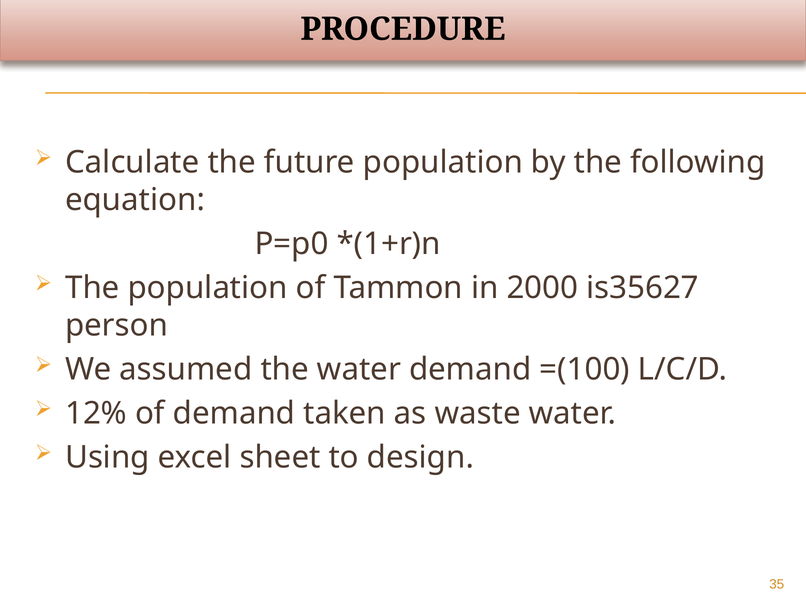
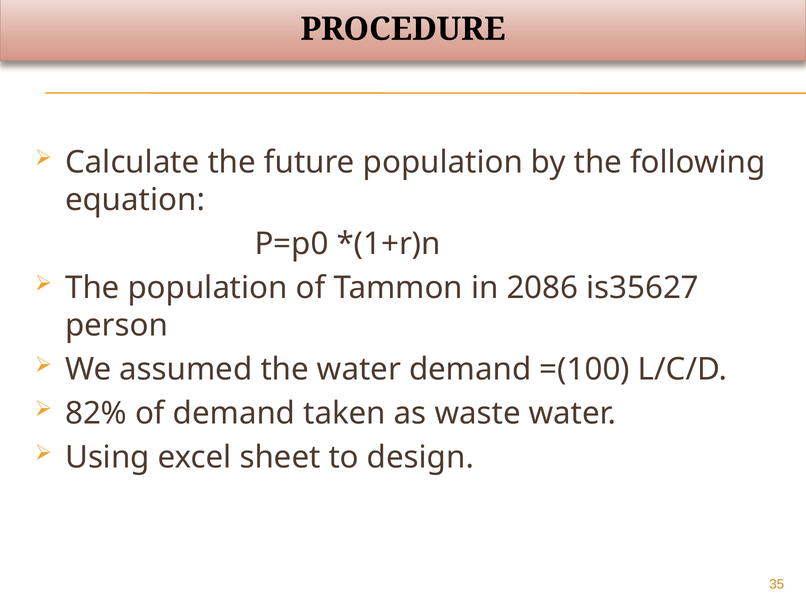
2000: 2000 -> 2086
12%: 12% -> 82%
